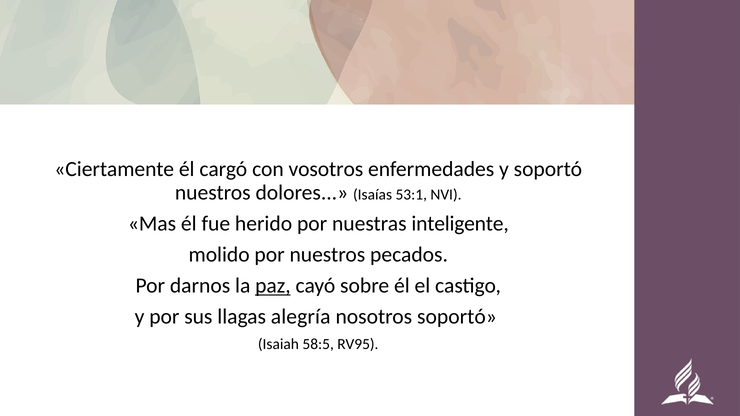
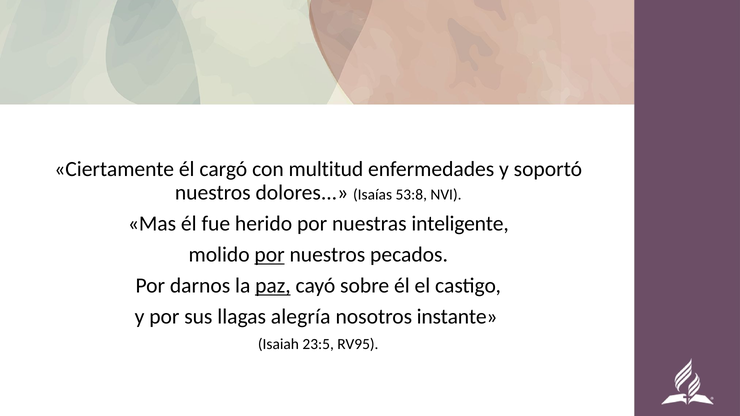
vosotros: vosotros -> multitud
53:1: 53:1 -> 53:8
por at (270, 255) underline: none -> present
nosotros soportó: soportó -> instante
58:5: 58:5 -> 23:5
